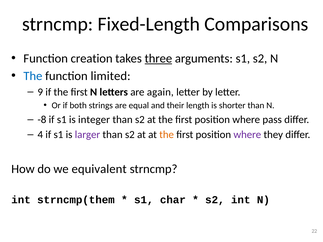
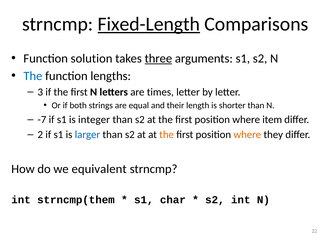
Fixed-Length underline: none -> present
creation: creation -> solution
limited: limited -> lengths
9: 9 -> 3
again: again -> times
-8: -8 -> -7
pass: pass -> item
4: 4 -> 2
larger colour: purple -> blue
where at (247, 135) colour: purple -> orange
